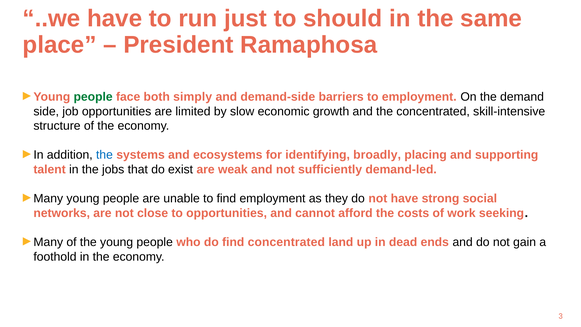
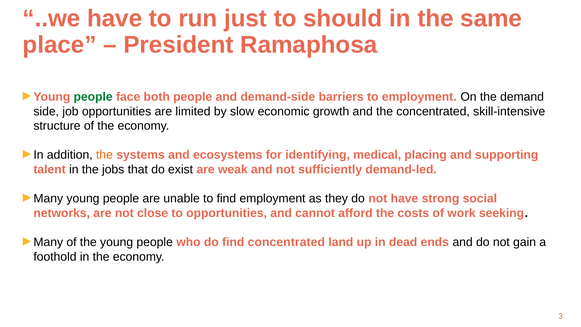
both simply: simply -> people
the at (104, 155) colour: blue -> orange
broadly: broadly -> medical
